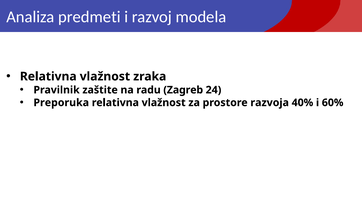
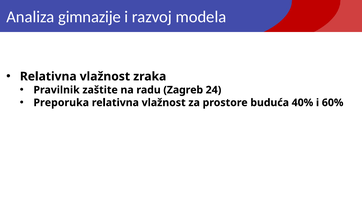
predmeti: predmeti -> gimnazije
razvoja: razvoja -> buduća
